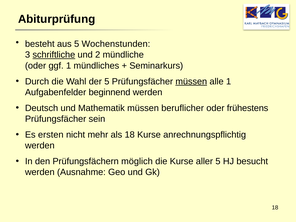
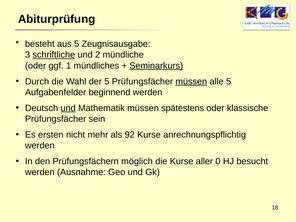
Wochenstunden: Wochenstunden -> Zeugnisausgabe
Seminarkurs underline: none -> present
alle 1: 1 -> 5
und at (68, 108) underline: none -> present
beruflicher: beruflicher -> spätestens
frühestens: frühestens -> klassische
als 18: 18 -> 92
aller 5: 5 -> 0
